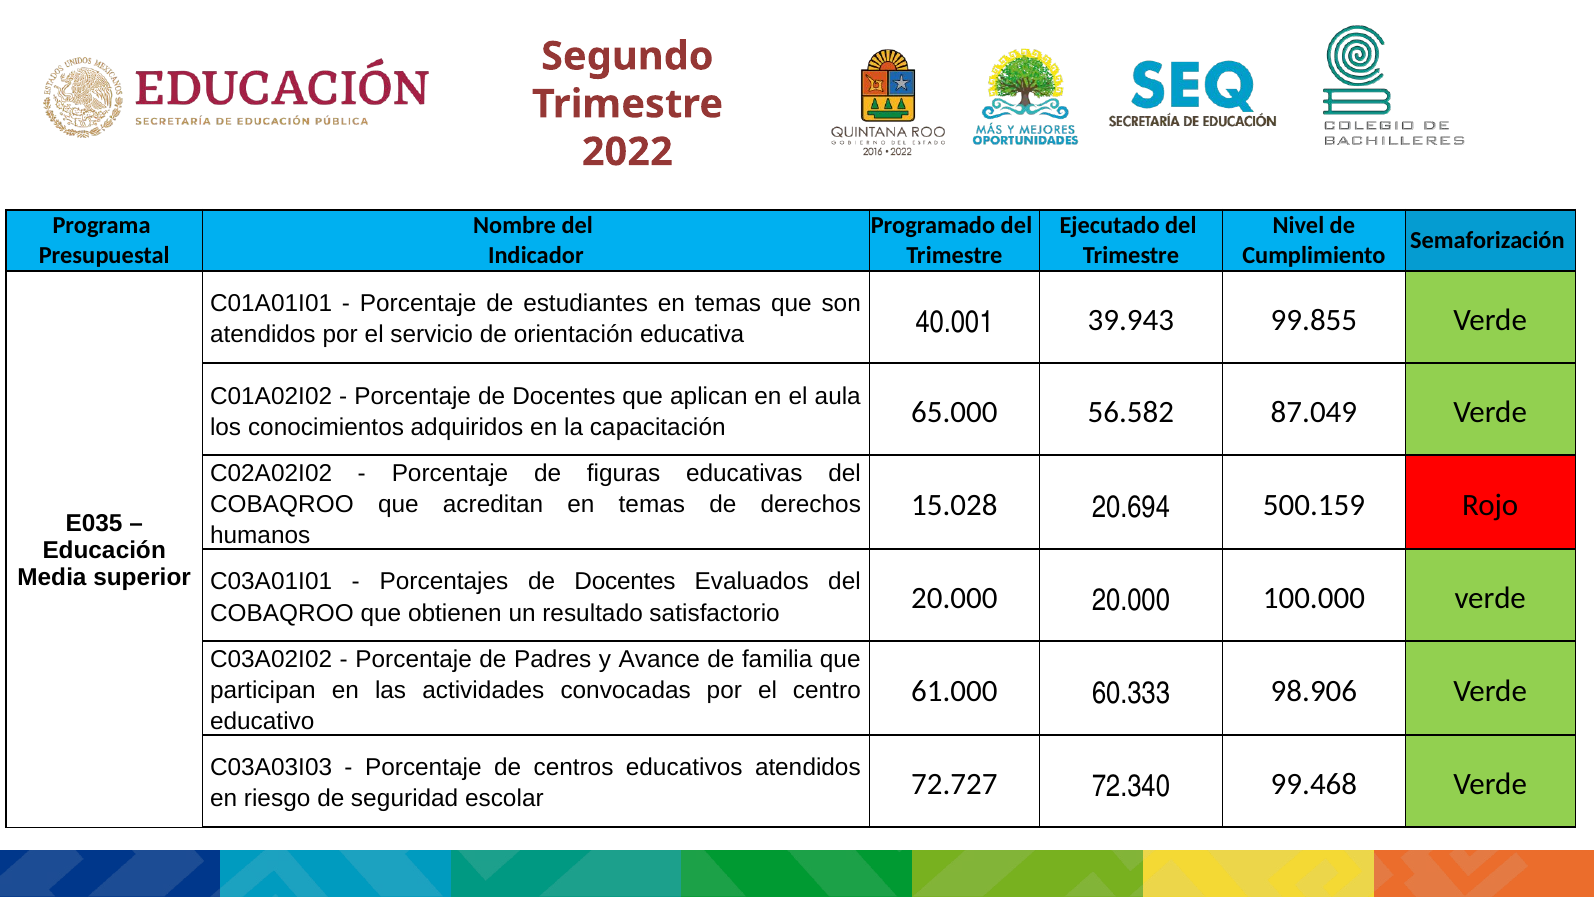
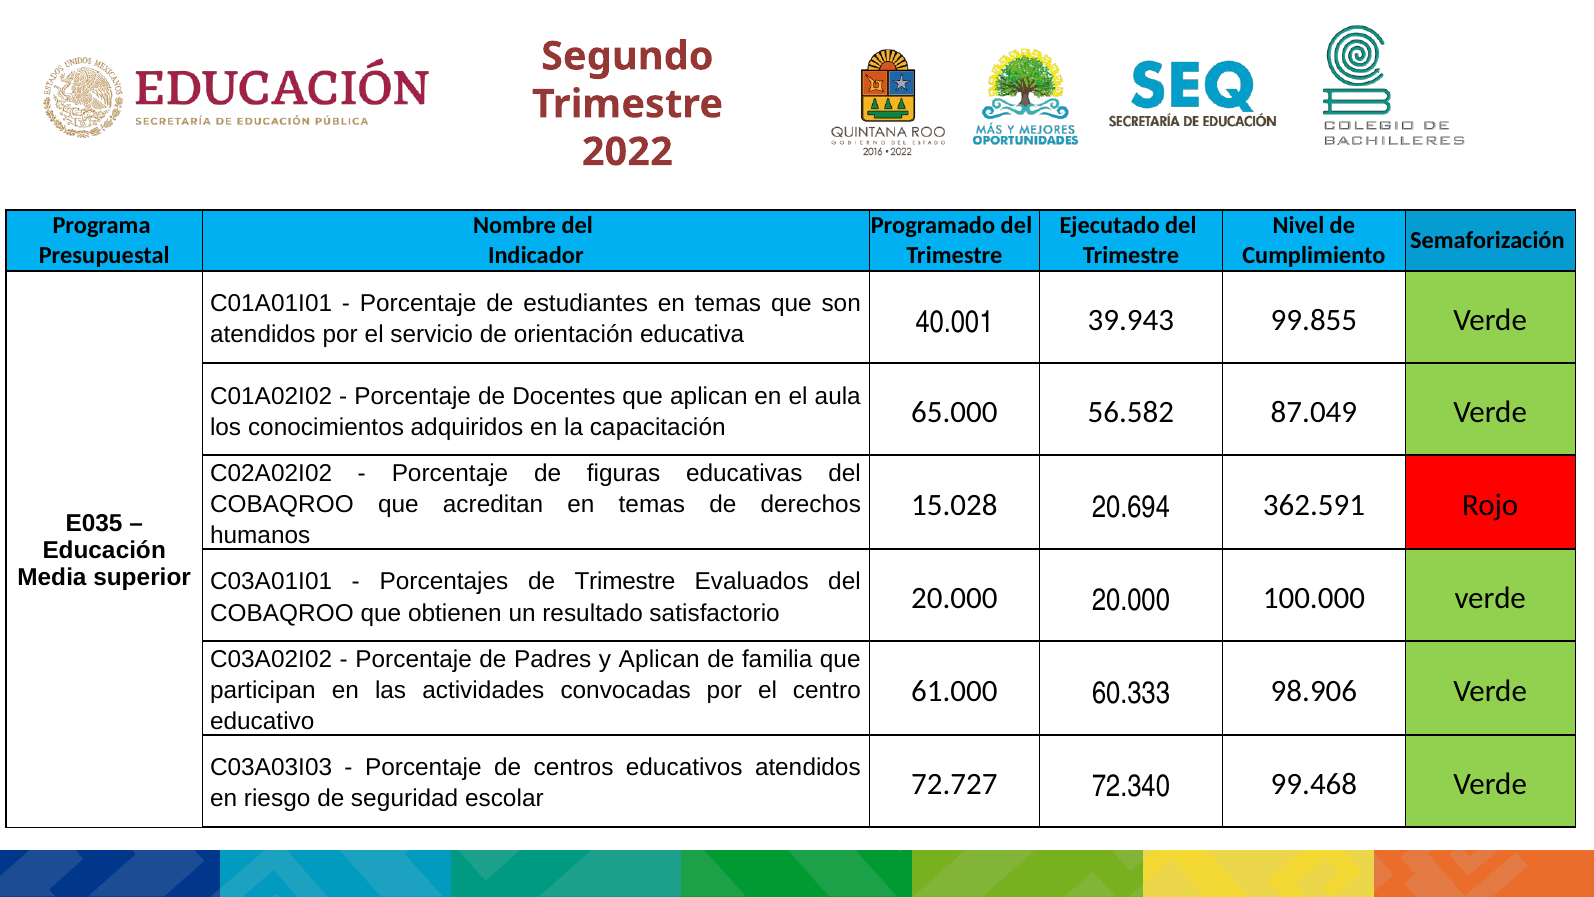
500.159: 500.159 -> 362.591
Porcentajes de Docentes: Docentes -> Trimestre
y Avance: Avance -> Aplican
